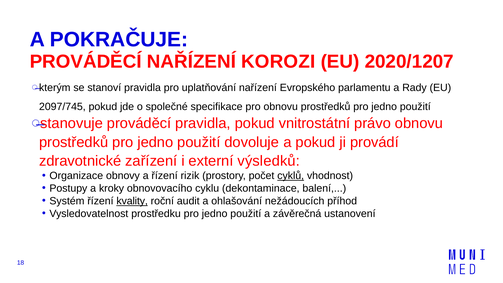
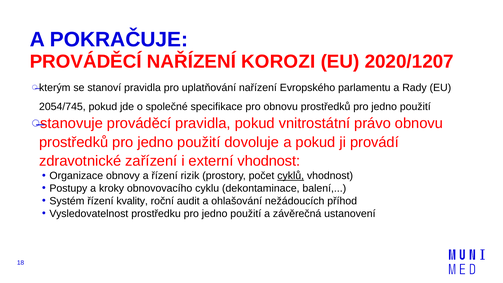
2097/745: 2097/745 -> 2054/745
externí výsledků: výsledků -> vhodnost
kvality underline: present -> none
